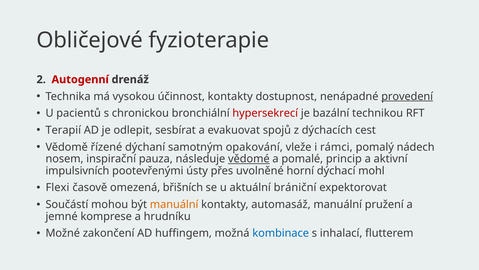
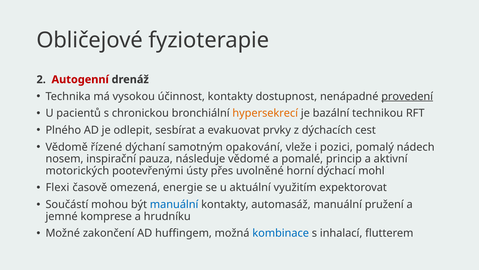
hypersekrecí colour: red -> orange
Terapií: Terapií -> Plného
spojů: spojů -> prvky
rámci: rámci -> pozici
vědomé underline: present -> none
impulsivních: impulsivních -> motorických
břišních: břišních -> energie
brániční: brániční -> využitím
manuální at (174, 204) colour: orange -> blue
